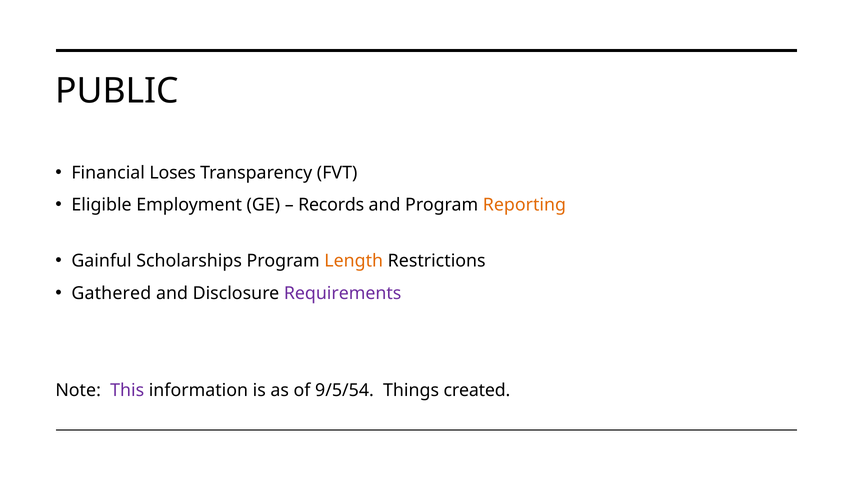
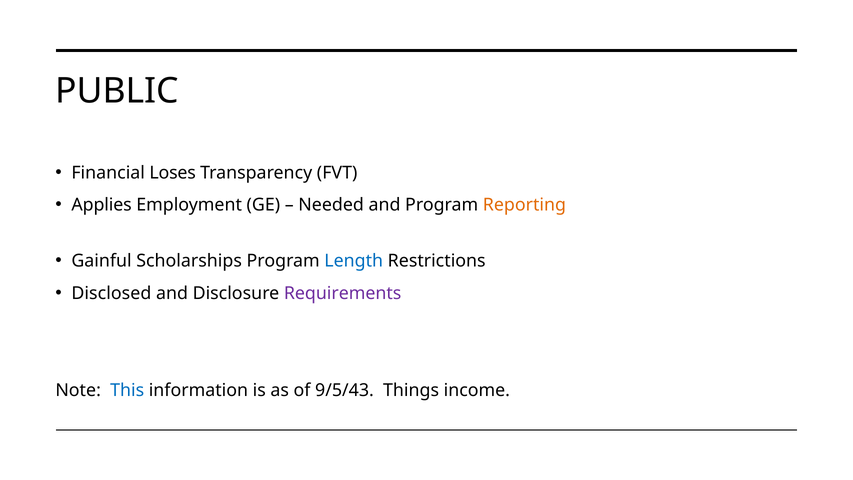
Eligible: Eligible -> Applies
Records: Records -> Needed
Length colour: orange -> blue
Gathered: Gathered -> Disclosed
This colour: purple -> blue
9/5/54: 9/5/54 -> 9/5/43
created: created -> income
